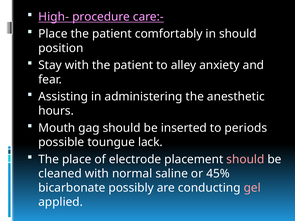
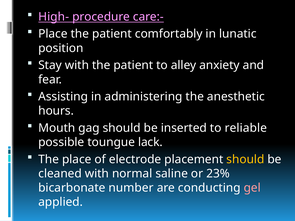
in should: should -> lunatic
periods: periods -> reliable
should at (245, 159) colour: pink -> yellow
45%: 45% -> 23%
possibly: possibly -> number
